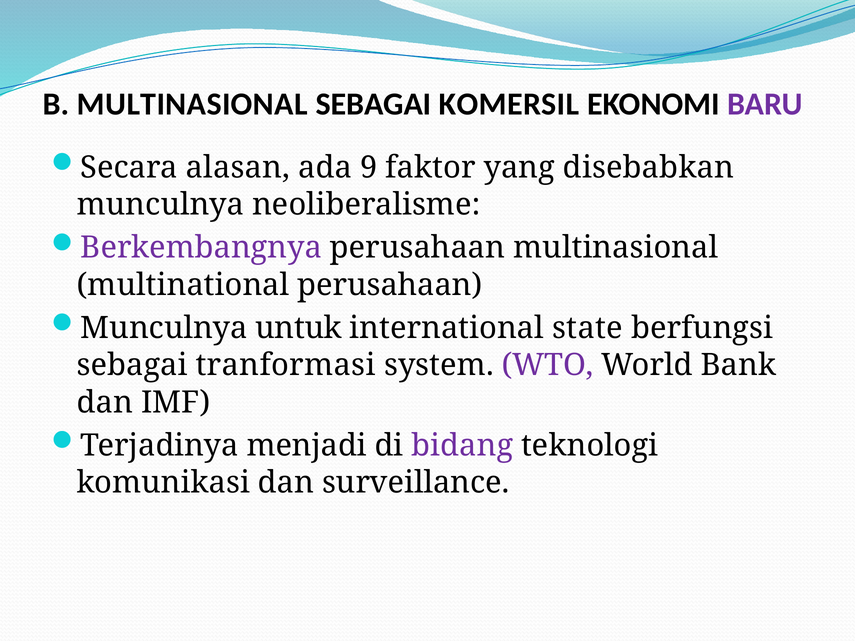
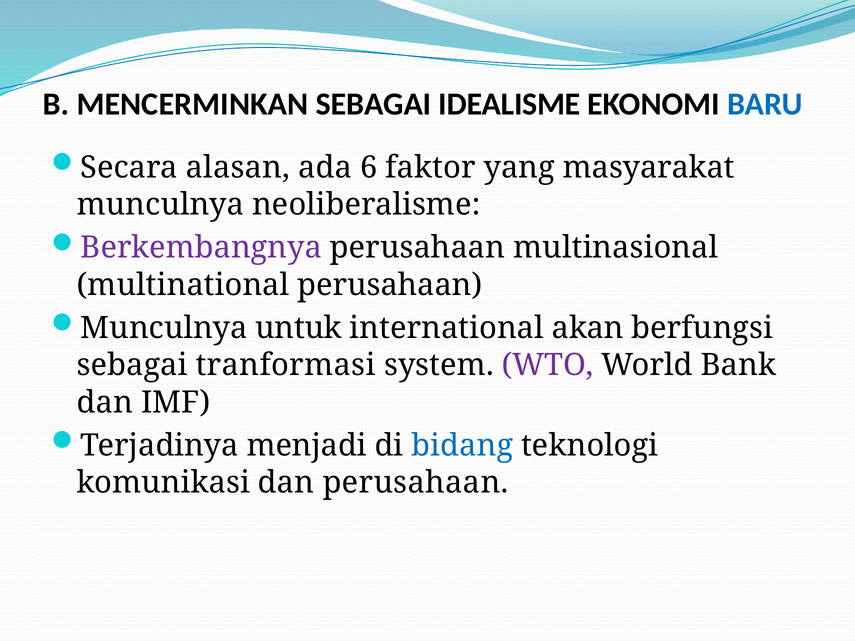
B MULTINASIONAL: MULTINASIONAL -> MENCERMINKAN
KOMERSIL: KOMERSIL -> IDEALISME
BARU colour: purple -> blue
9: 9 -> 6
disebabkan: disebabkan -> masyarakat
state: state -> akan
bidang colour: purple -> blue
dan surveillance: surveillance -> perusahaan
